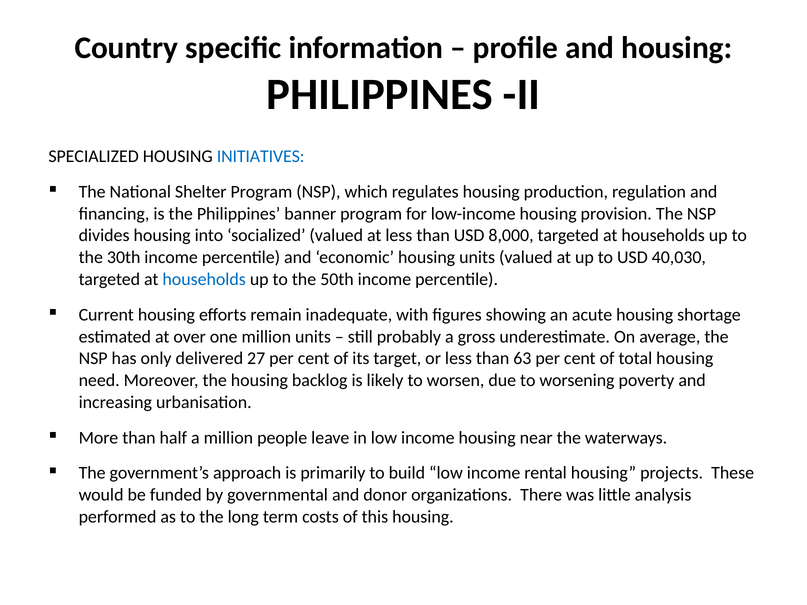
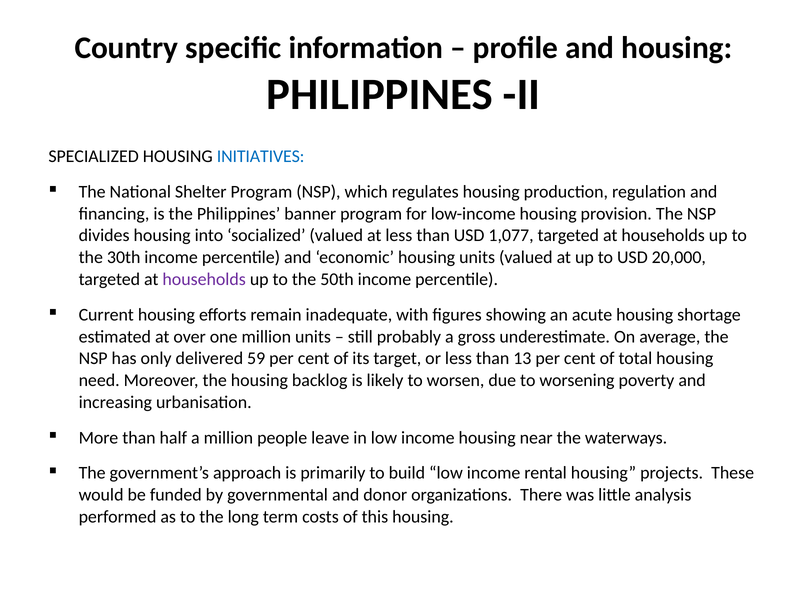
8,000: 8,000 -> 1,077
40,030: 40,030 -> 20,000
households at (204, 279) colour: blue -> purple
27: 27 -> 59
63: 63 -> 13
